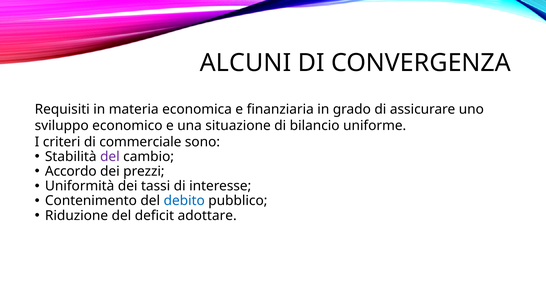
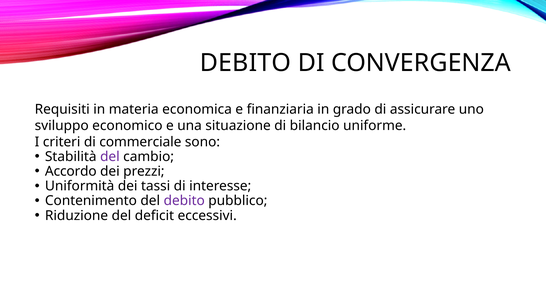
ALCUNI at (245, 63): ALCUNI -> DEBITO
debito at (184, 201) colour: blue -> purple
adottare: adottare -> eccessivi
